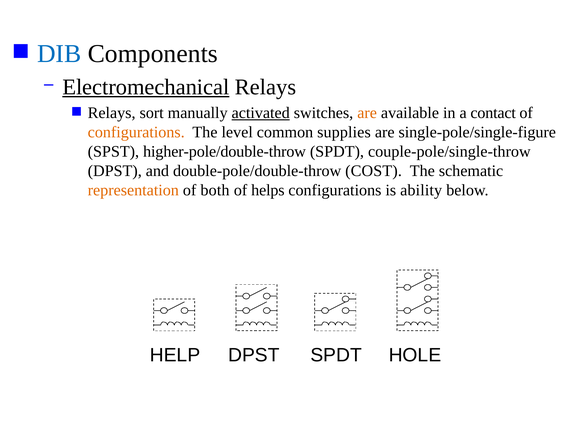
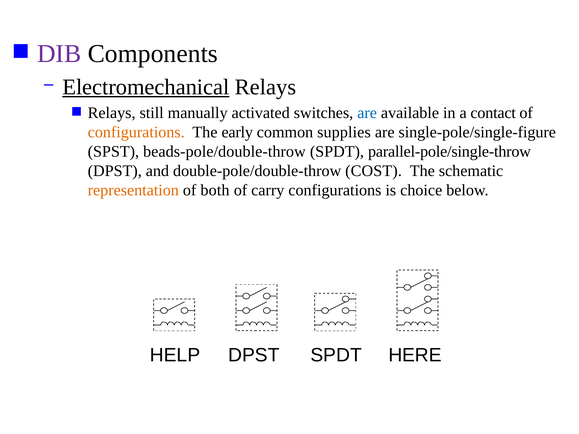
DIB colour: blue -> purple
sort: sort -> still
activated underline: present -> none
are at (367, 113) colour: orange -> blue
level: level -> early
higher-pole/double-throw: higher-pole/double-throw -> beads-pole/double-throw
couple-pole/single-throw: couple-pole/single-throw -> parallel-pole/single-throw
helps: helps -> carry
ability: ability -> choice
HOLE: HOLE -> HERE
